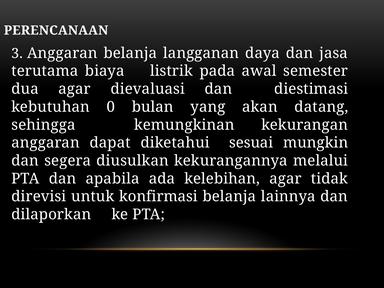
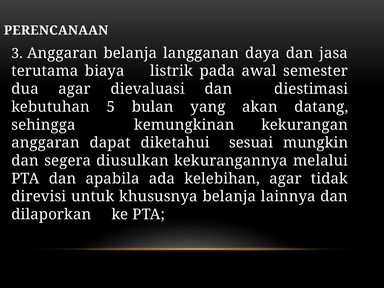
0: 0 -> 5
konfirmasi: konfirmasi -> khususnya
